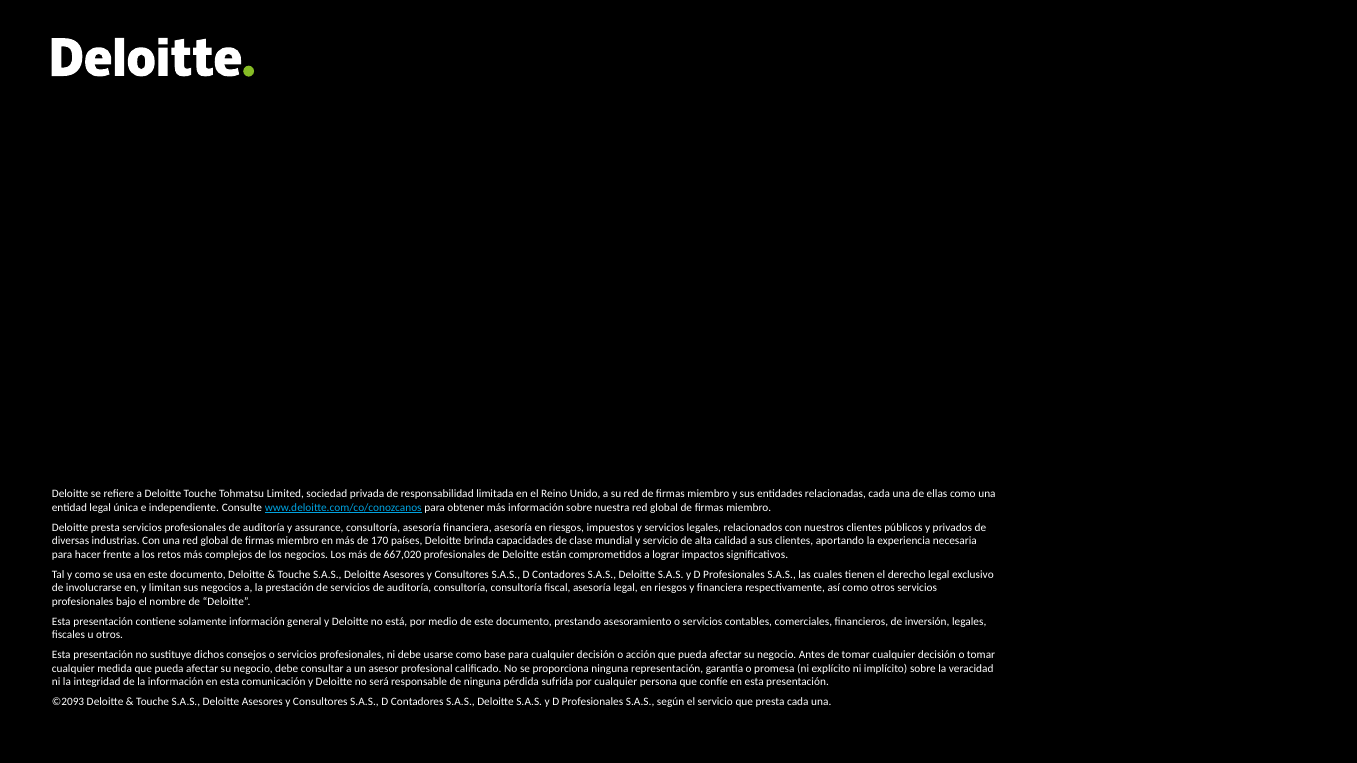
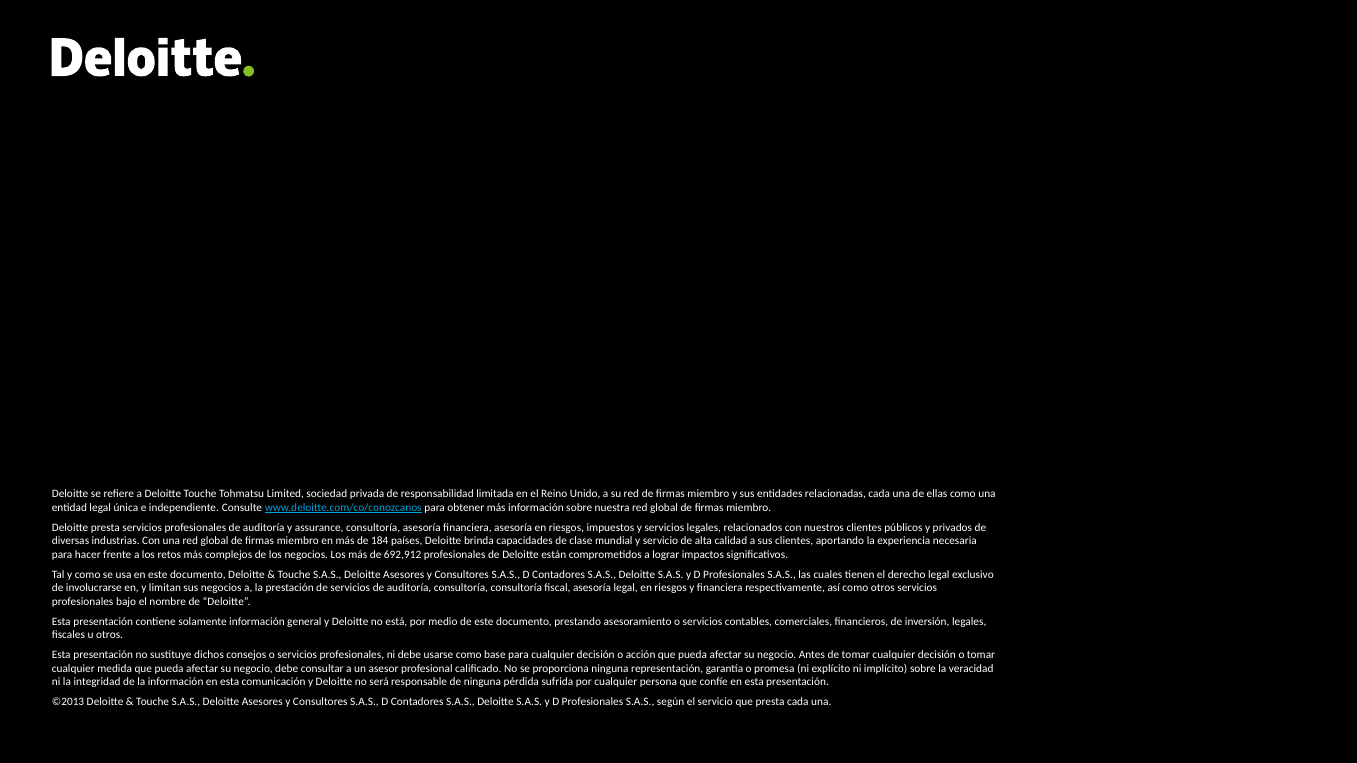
170: 170 -> 184
667,020: 667,020 -> 692,912
©2093: ©2093 -> ©2013
